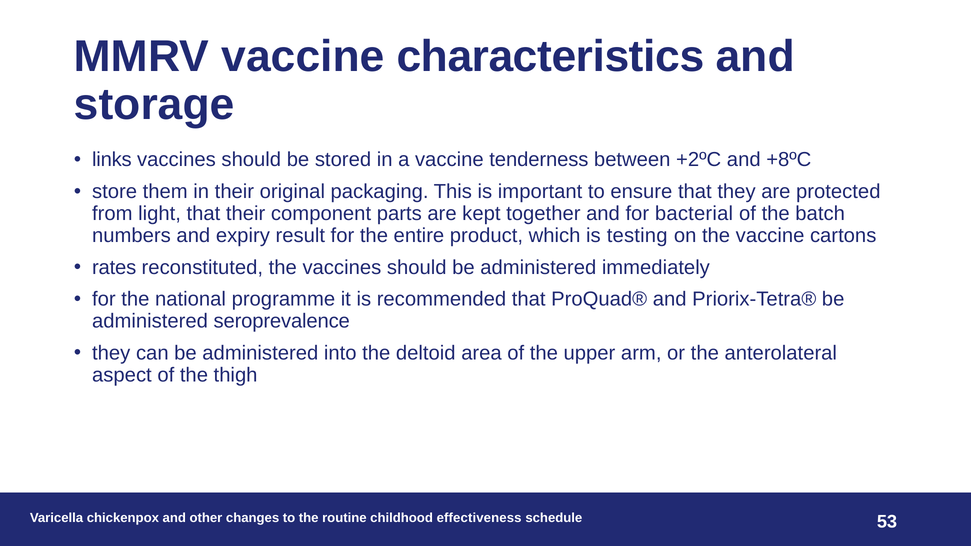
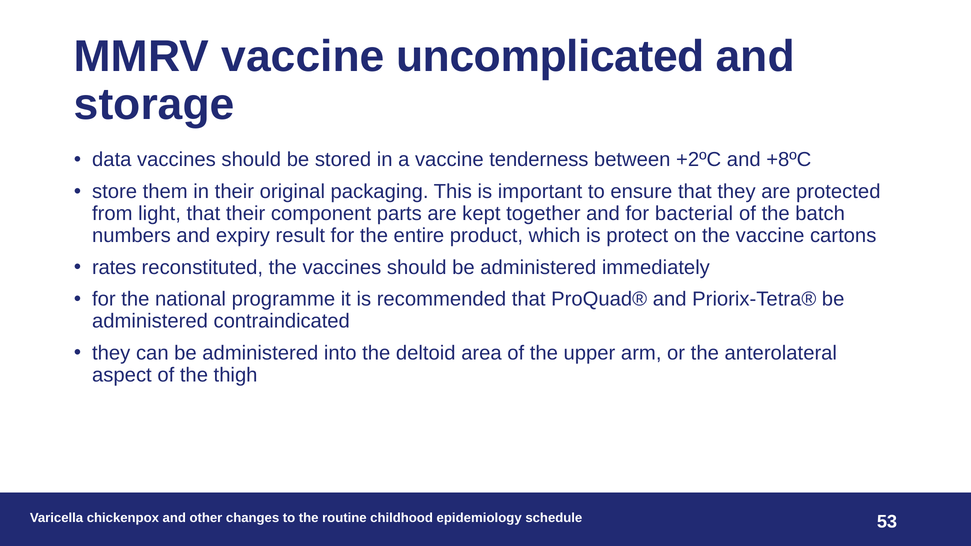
characteristics: characteristics -> uncomplicated
links: links -> data
testing: testing -> protect
seroprevalence: seroprevalence -> contraindicated
effectiveness: effectiveness -> epidemiology
